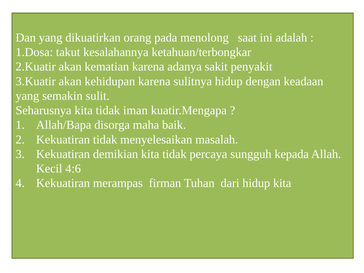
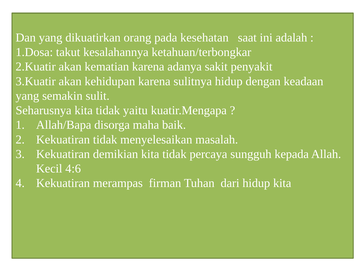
menolong: menolong -> kesehatan
iman: iman -> yaitu
